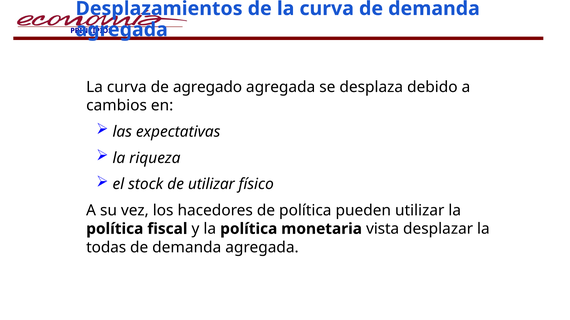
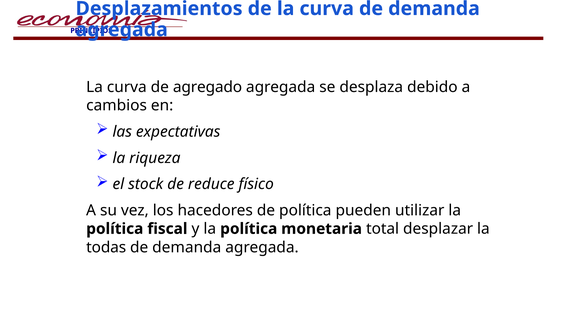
de utilizar: utilizar -> reduce
vista: vista -> total
